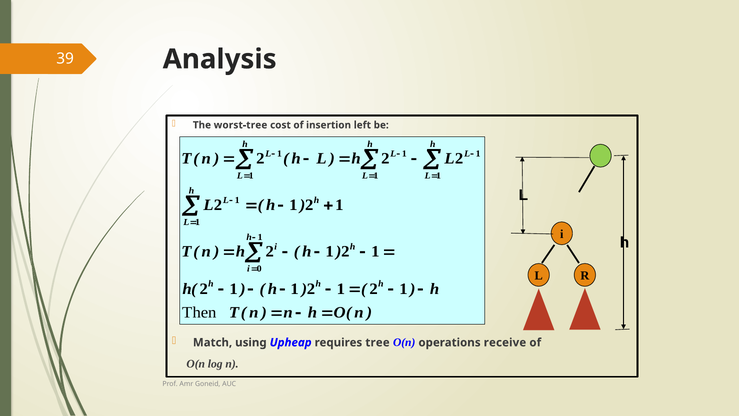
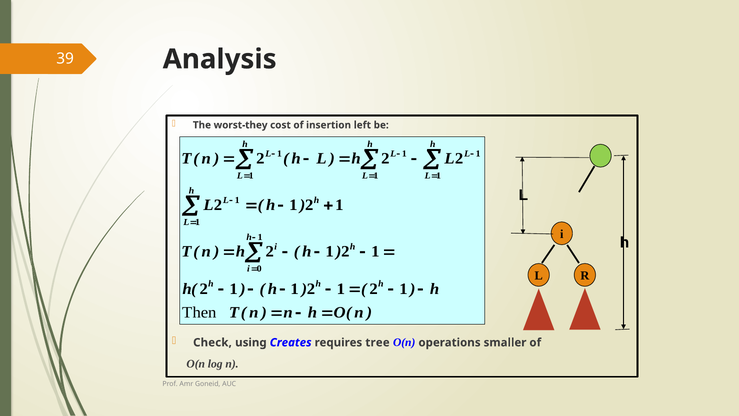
worst-tree: worst-tree -> worst-they
Match: Match -> Check
Upheap: Upheap -> Creates
receive: receive -> smaller
